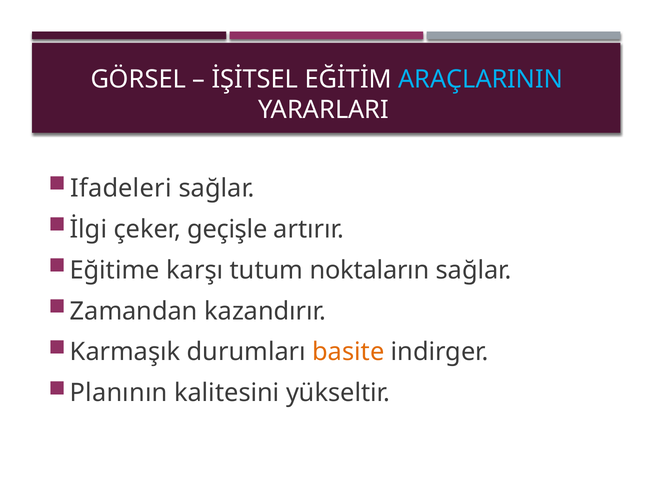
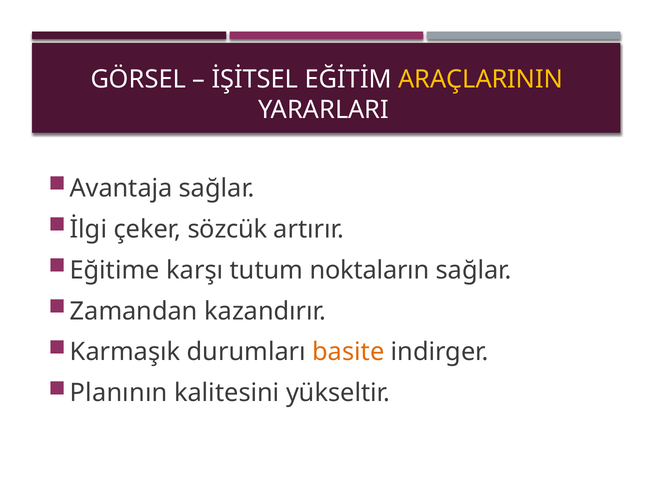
ARAÇLARININ colour: light blue -> yellow
Ifadeleri: Ifadeleri -> Avantaja
geçişle: geçişle -> sözcük
